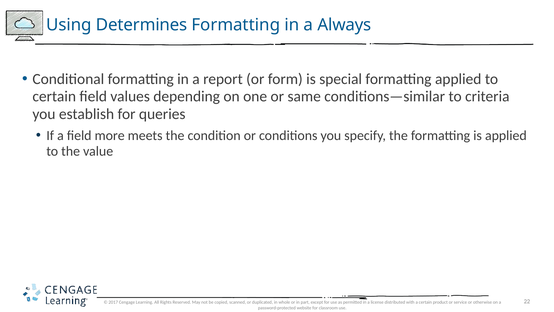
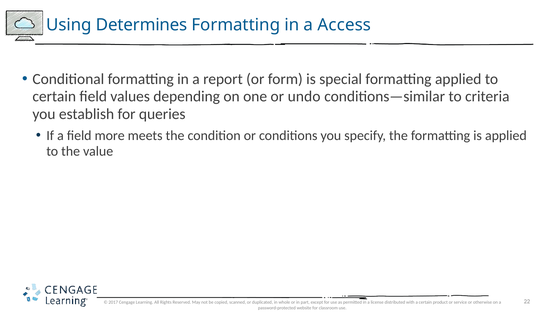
Always: Always -> Access
same: same -> undo
